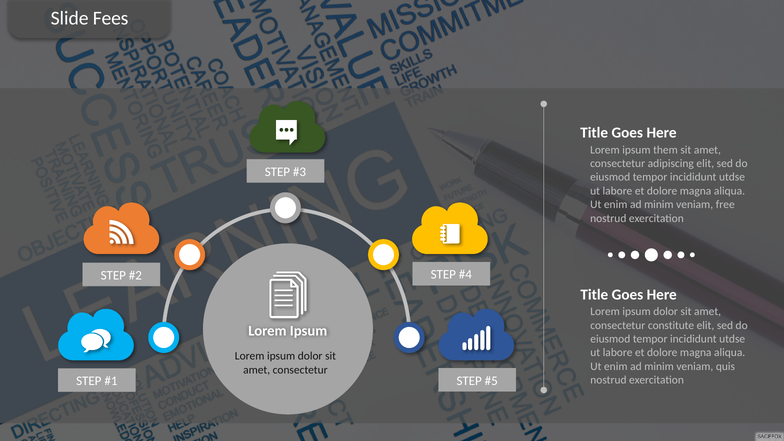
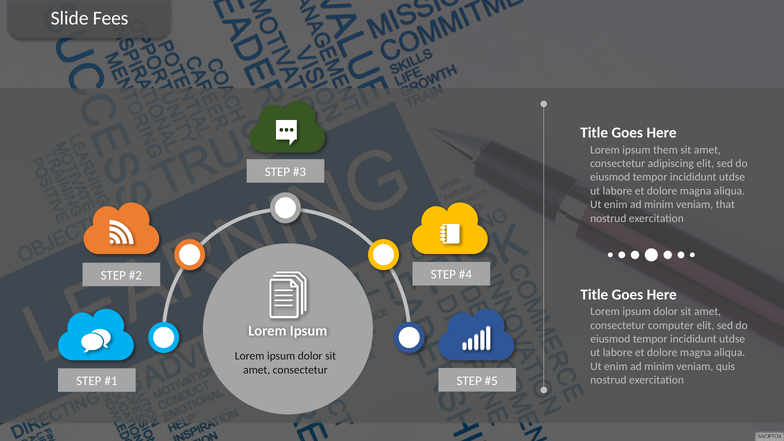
free: free -> that
constitute: constitute -> computer
